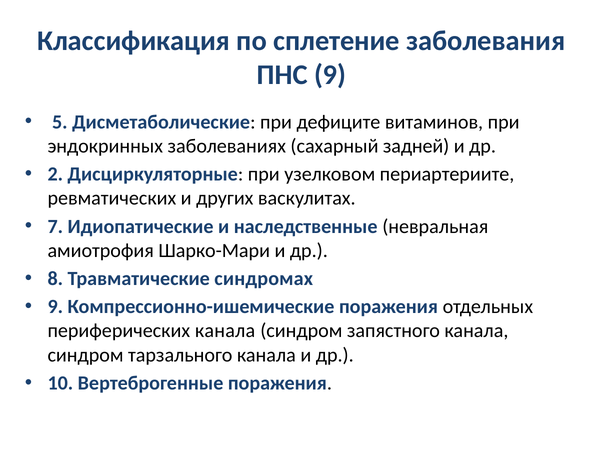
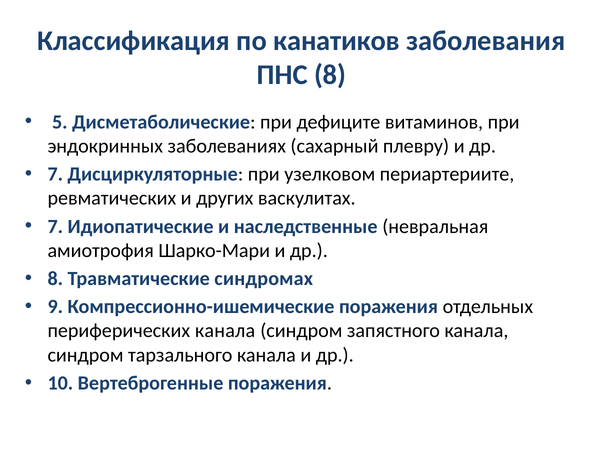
сплетение: сплетение -> канатиков
ПНС 9: 9 -> 8
задней: задней -> плевру
2 at (55, 174): 2 -> 7
